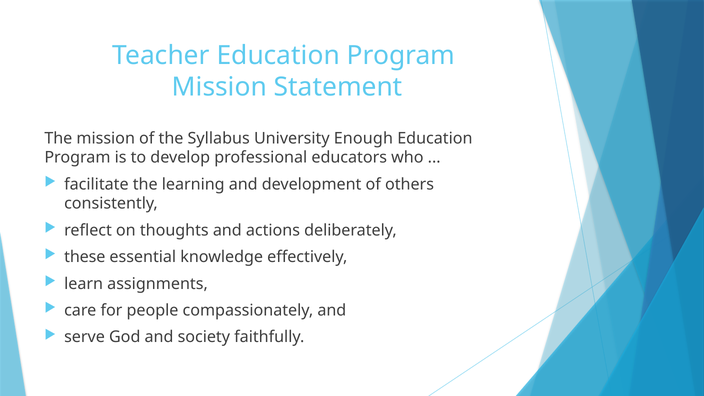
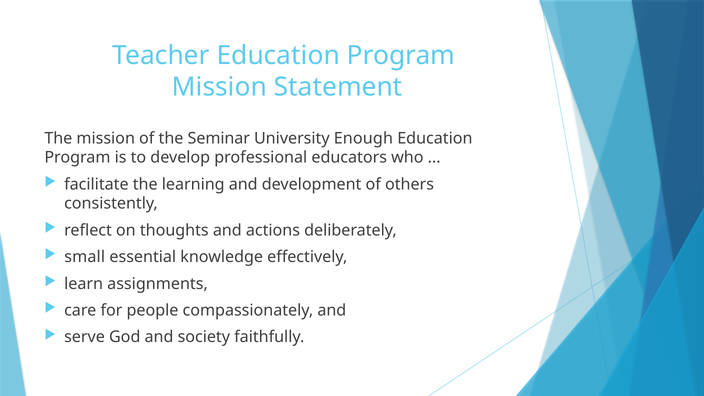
Syllabus: Syllabus -> Seminar
these: these -> small
